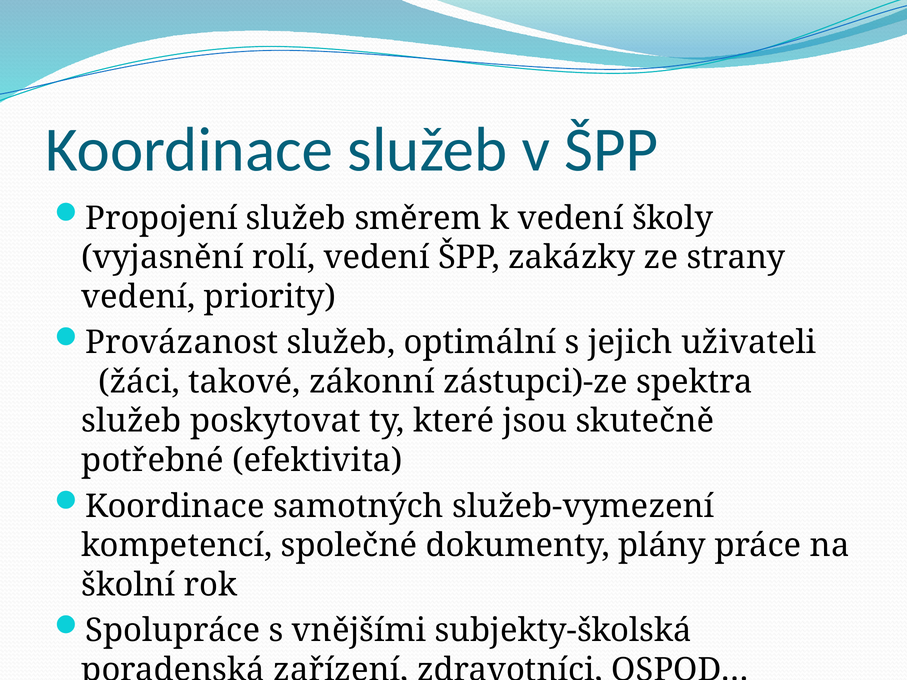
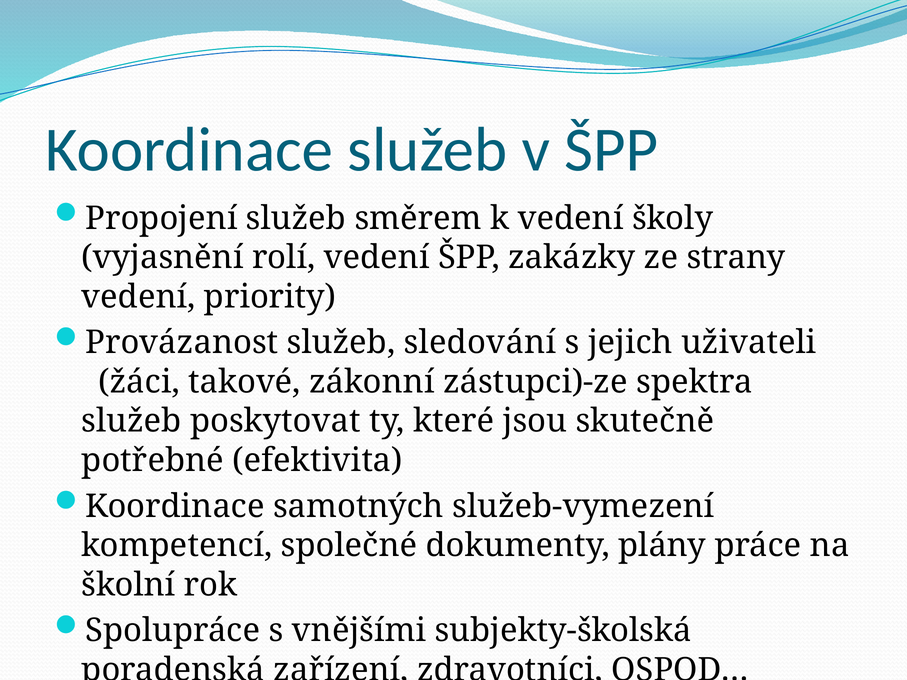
optimální: optimální -> sledování
